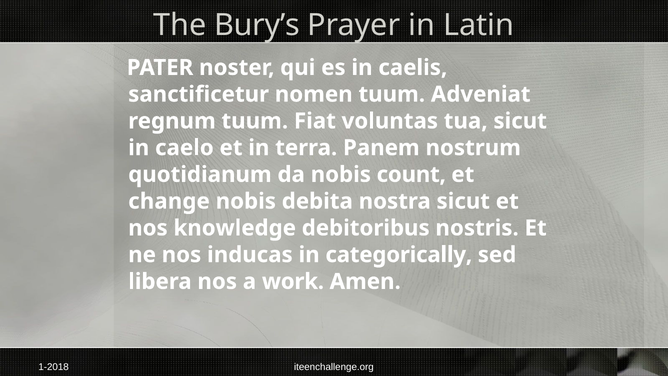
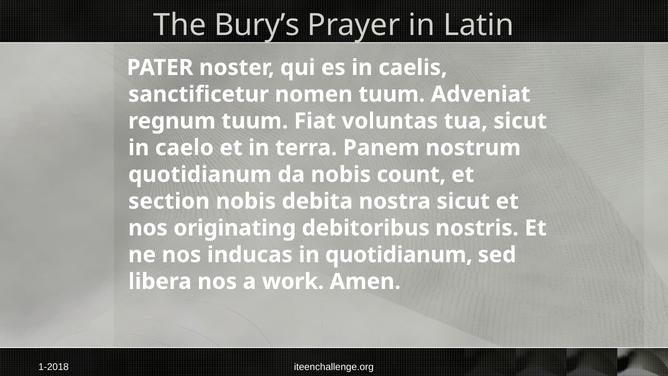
change: change -> section
knowledge: knowledge -> originating
in categorically: categorically -> quotidianum
